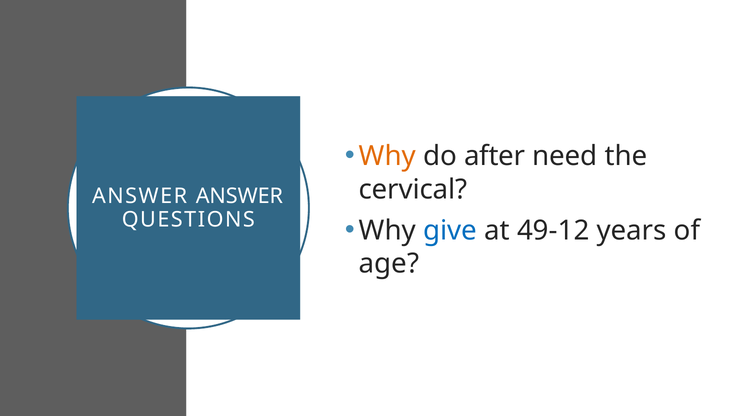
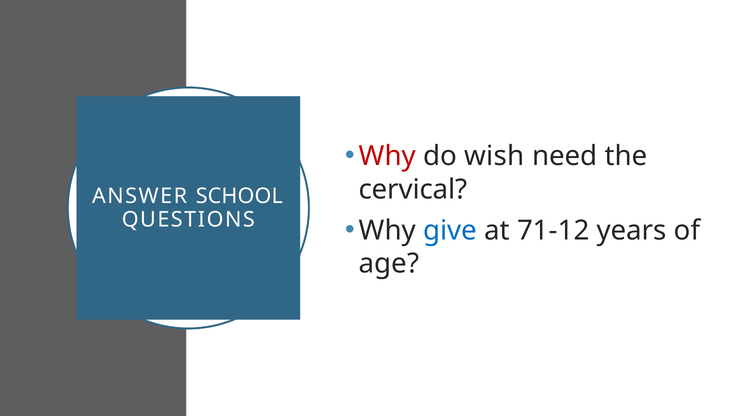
Why at (387, 156) colour: orange -> red
after: after -> wish
ANSWER ANSWER: ANSWER -> SCHOOL
49-12: 49-12 -> 71-12
